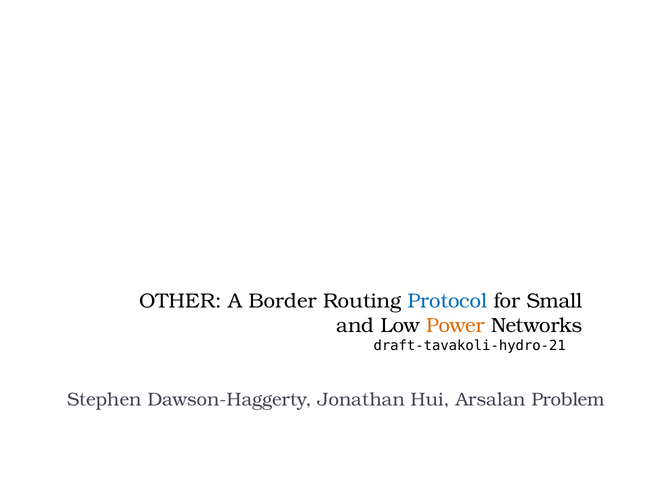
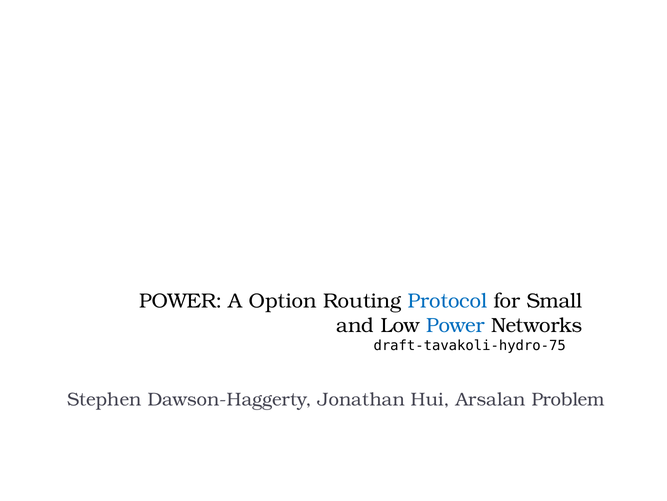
OTHER at (181, 300): OTHER -> POWER
Border: Border -> Option
Power at (455, 325) colour: orange -> blue
draft-tavakoli-hydro-21: draft-tavakoli-hydro-21 -> draft-tavakoli-hydro-75
